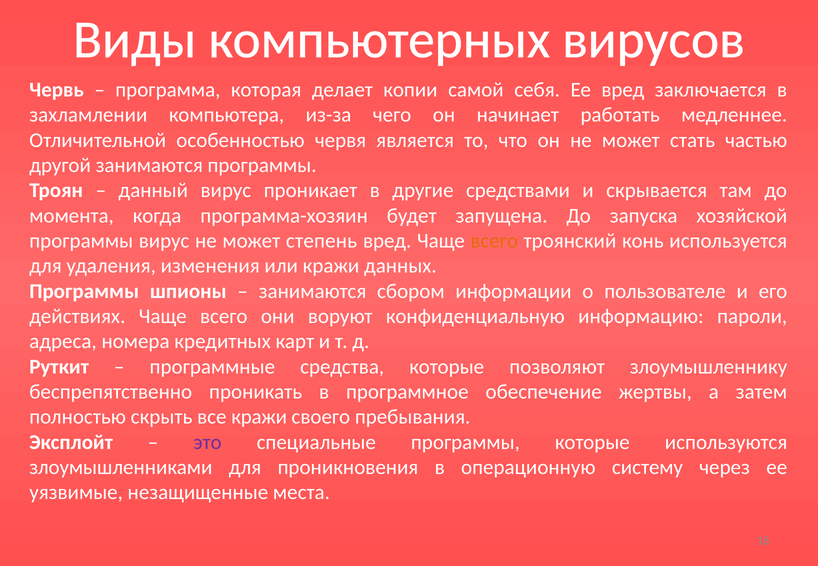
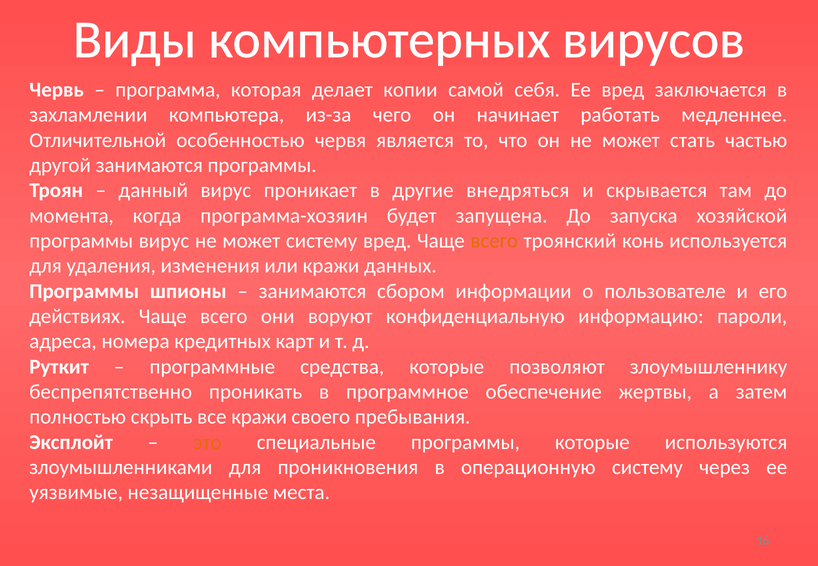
средствами: средствами -> внедряться
может степень: степень -> систему
это colour: purple -> orange
